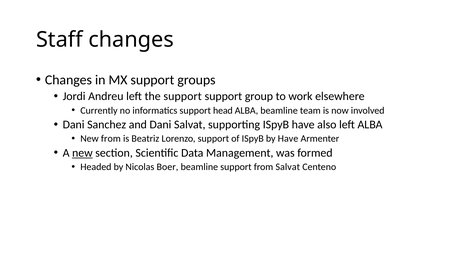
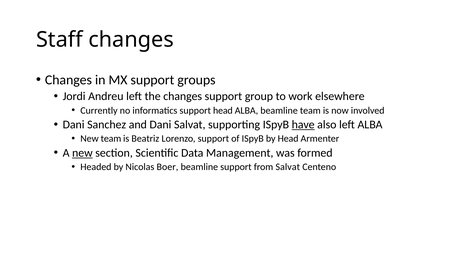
the support: support -> changes
have at (303, 125) underline: none -> present
New from: from -> team
by Have: Have -> Head
